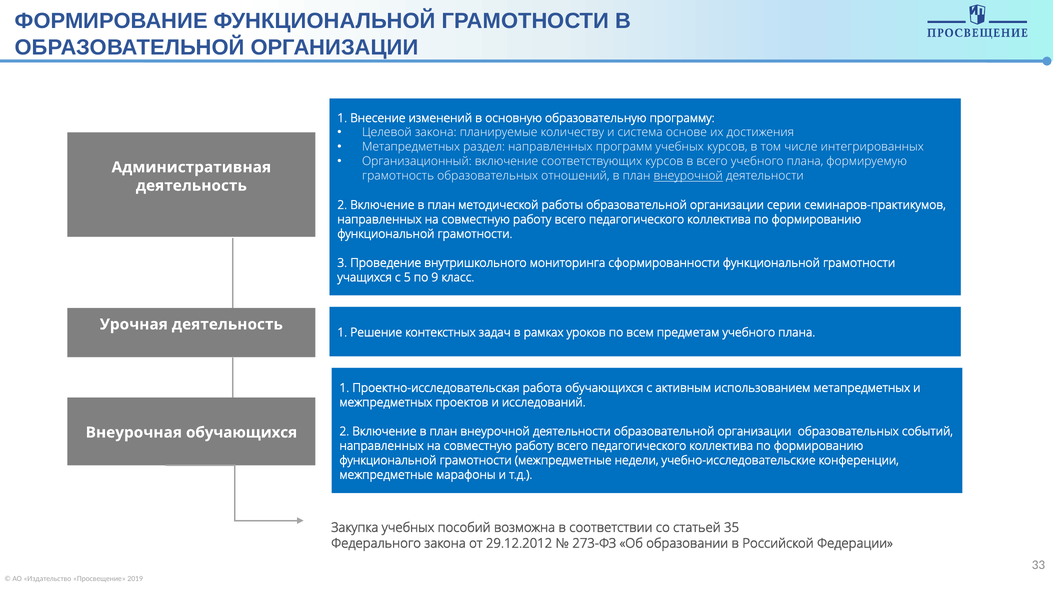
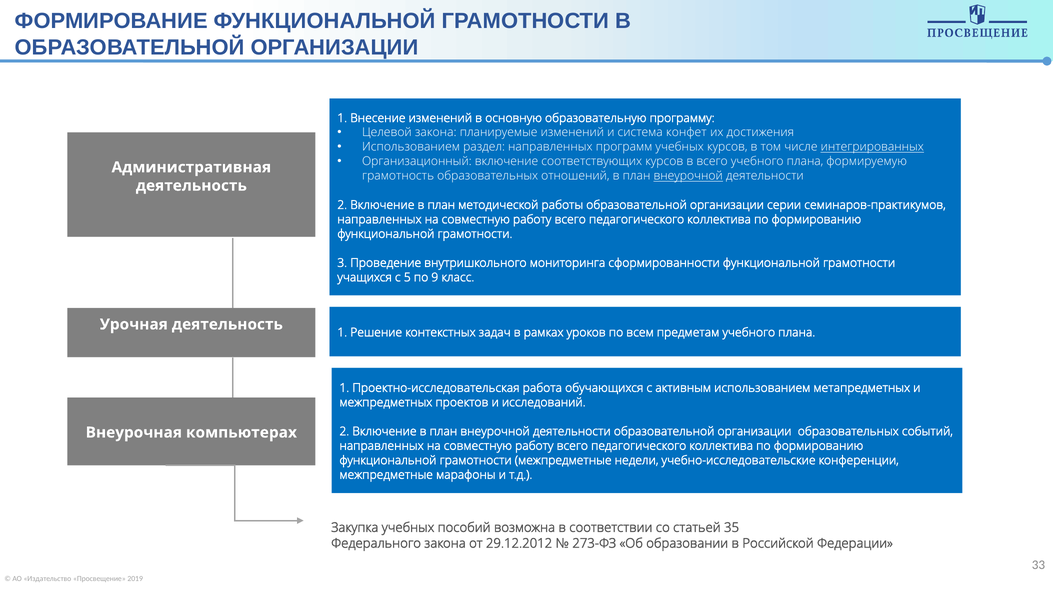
планируемые количеству: количеству -> изменений
основе: основе -> конфет
Метапредметных at (411, 147): Метапредметных -> Использованием
интегрированных underline: none -> present
Внеурочная обучающихся: обучающихся -> компьютерах
